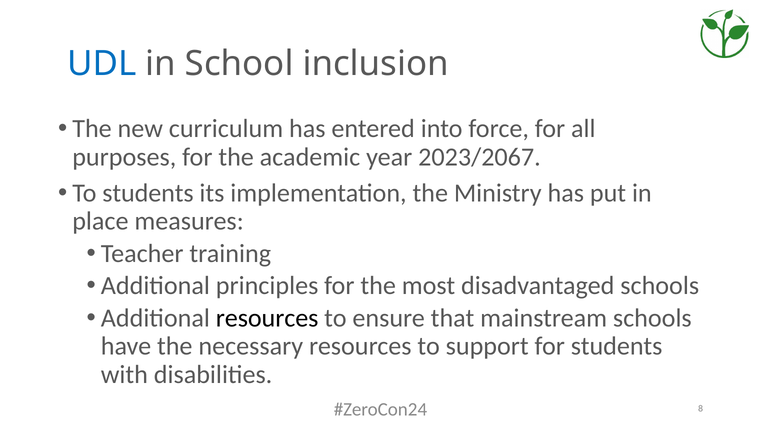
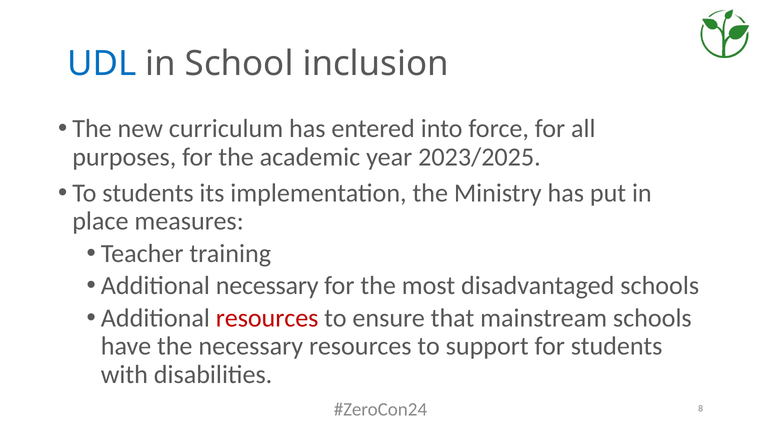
2023/2067: 2023/2067 -> 2023/2025
Additional principles: principles -> necessary
resources at (267, 318) colour: black -> red
